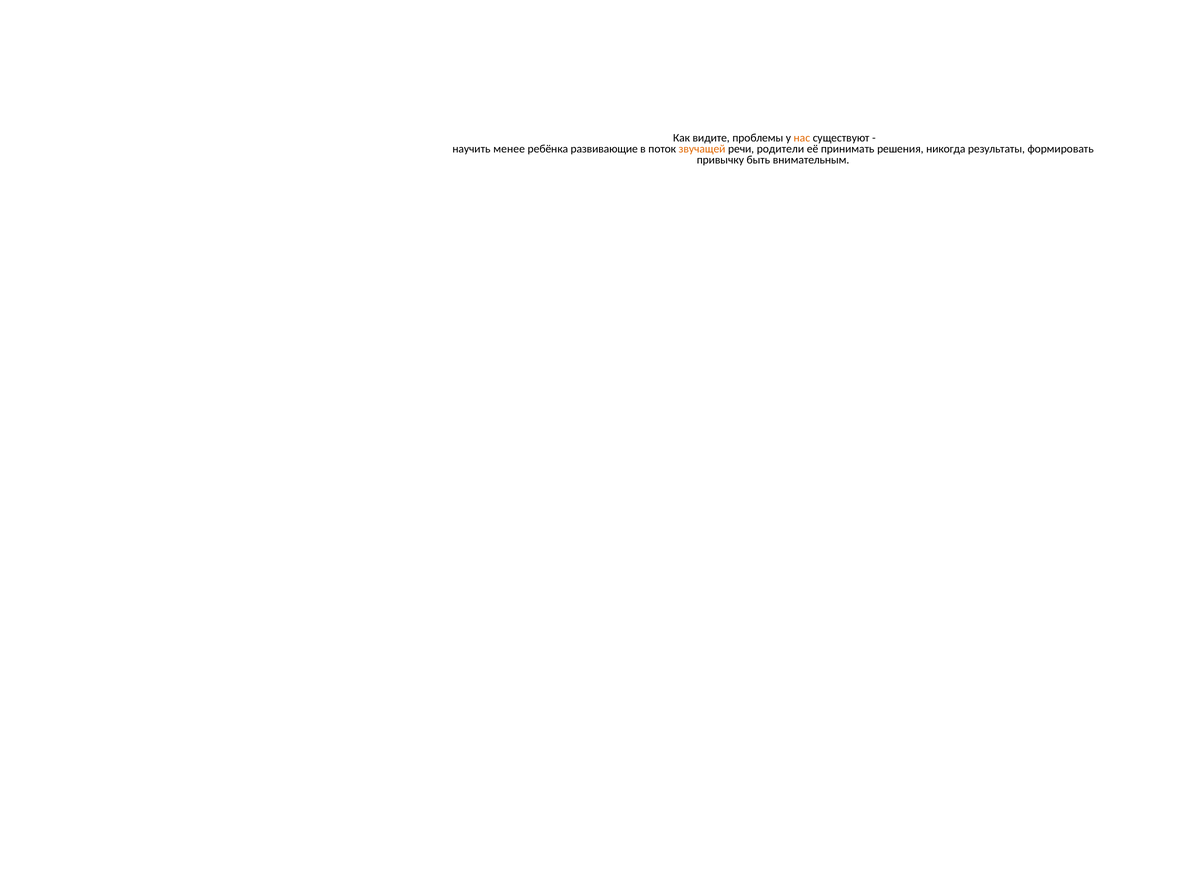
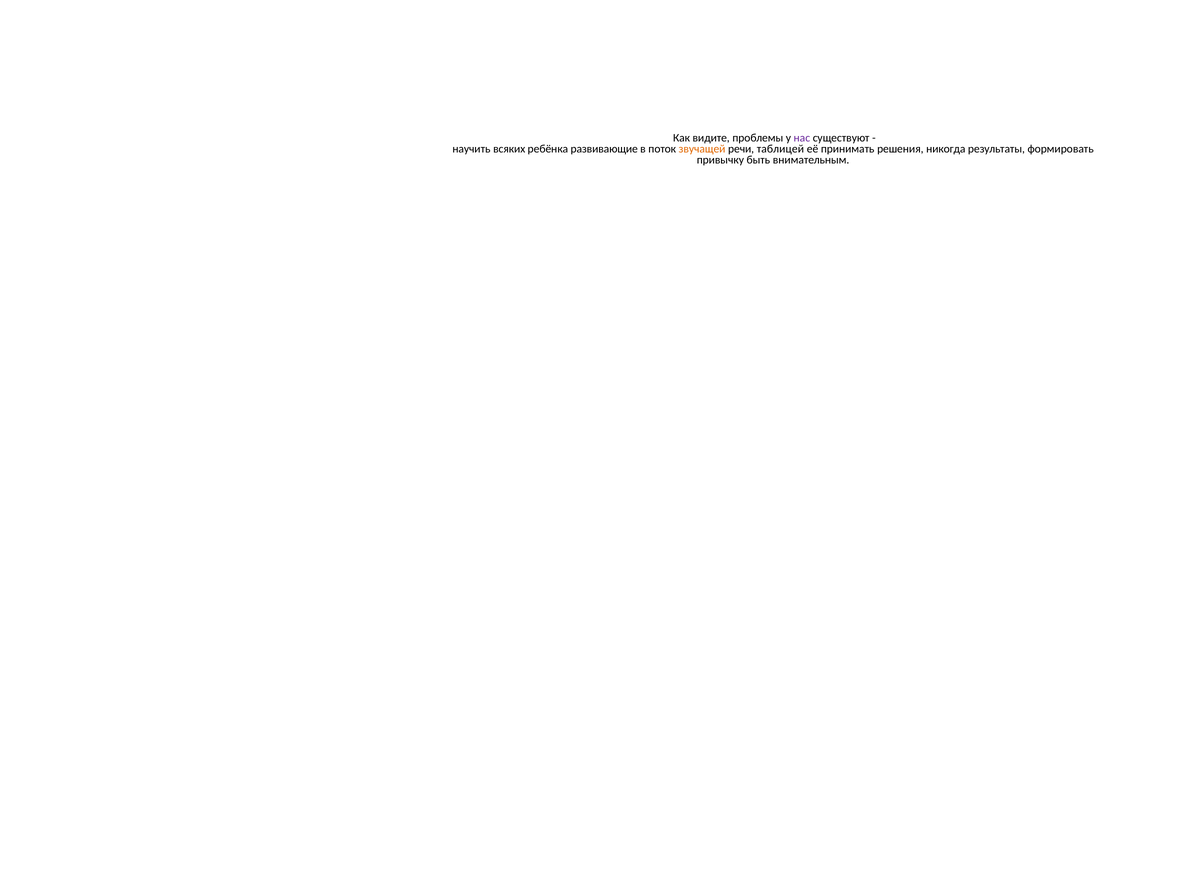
нас colour: orange -> purple
менее: менее -> всяких
родители: родители -> таблицей
